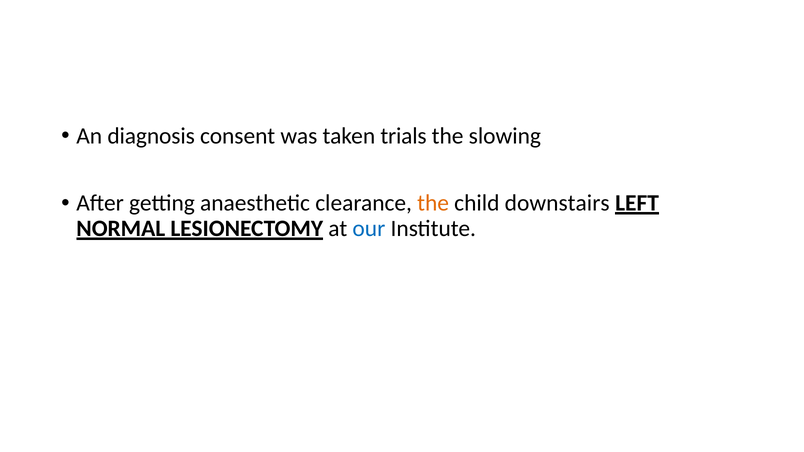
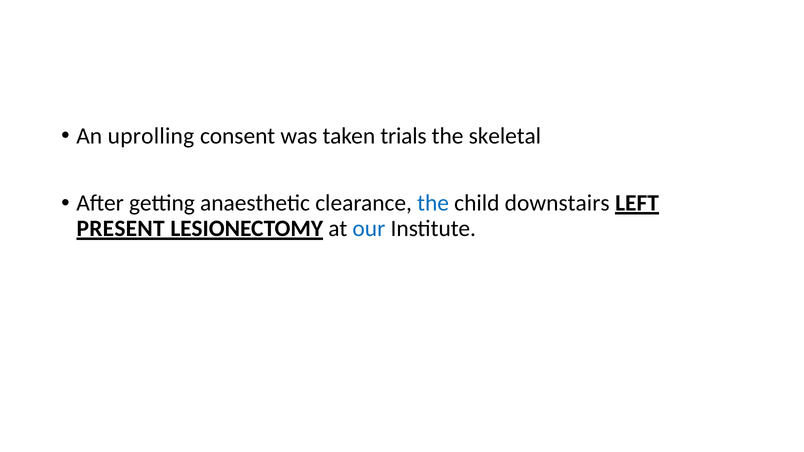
diagnosis: diagnosis -> uprolling
slowing: slowing -> skeletal
the at (433, 203) colour: orange -> blue
NORMAL: NORMAL -> PRESENT
